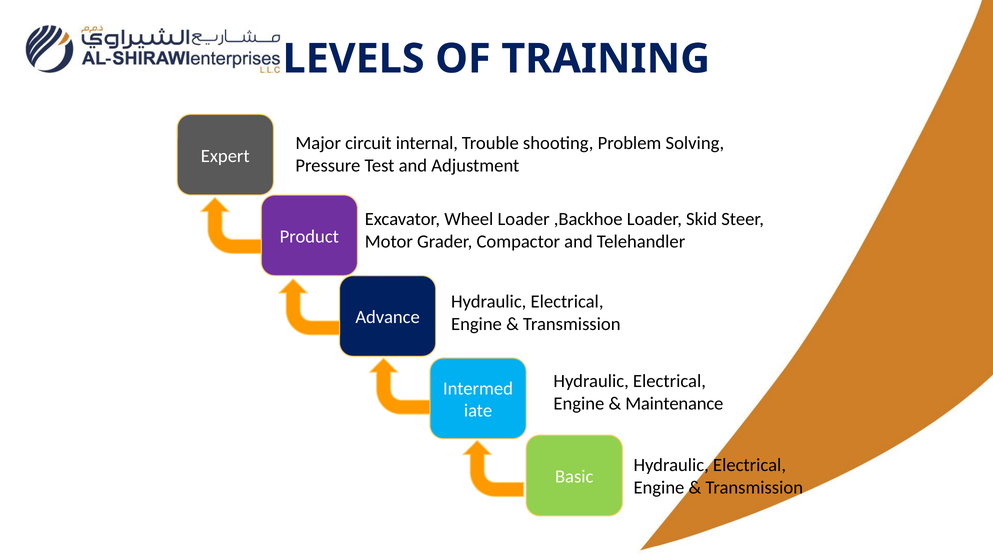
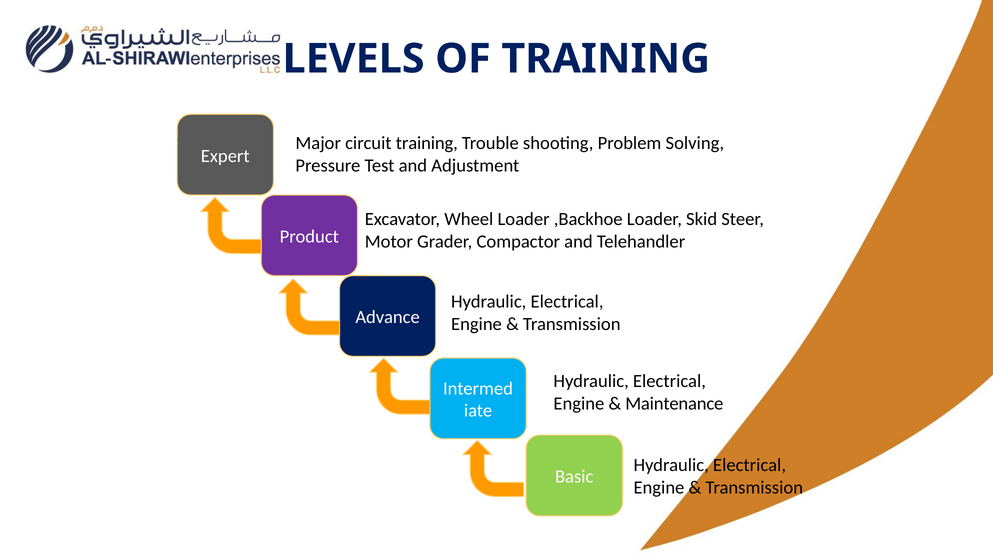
circuit internal: internal -> training
